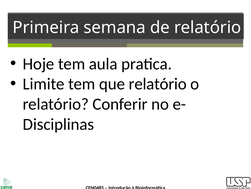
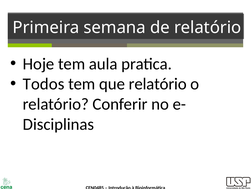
Limite: Limite -> Todos
